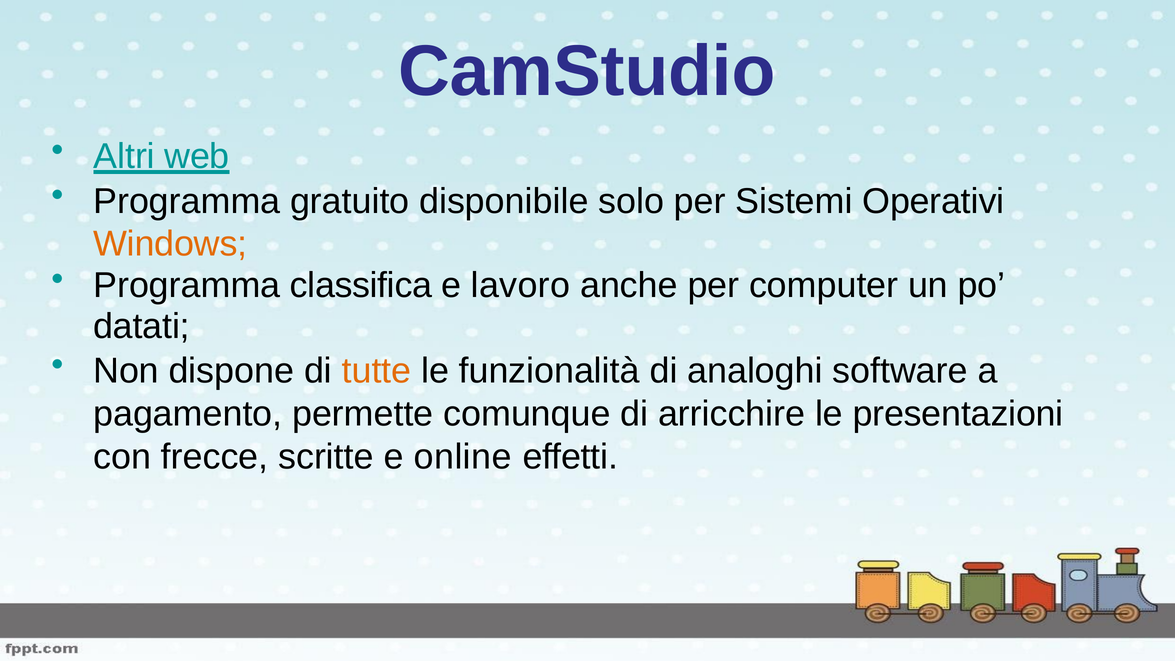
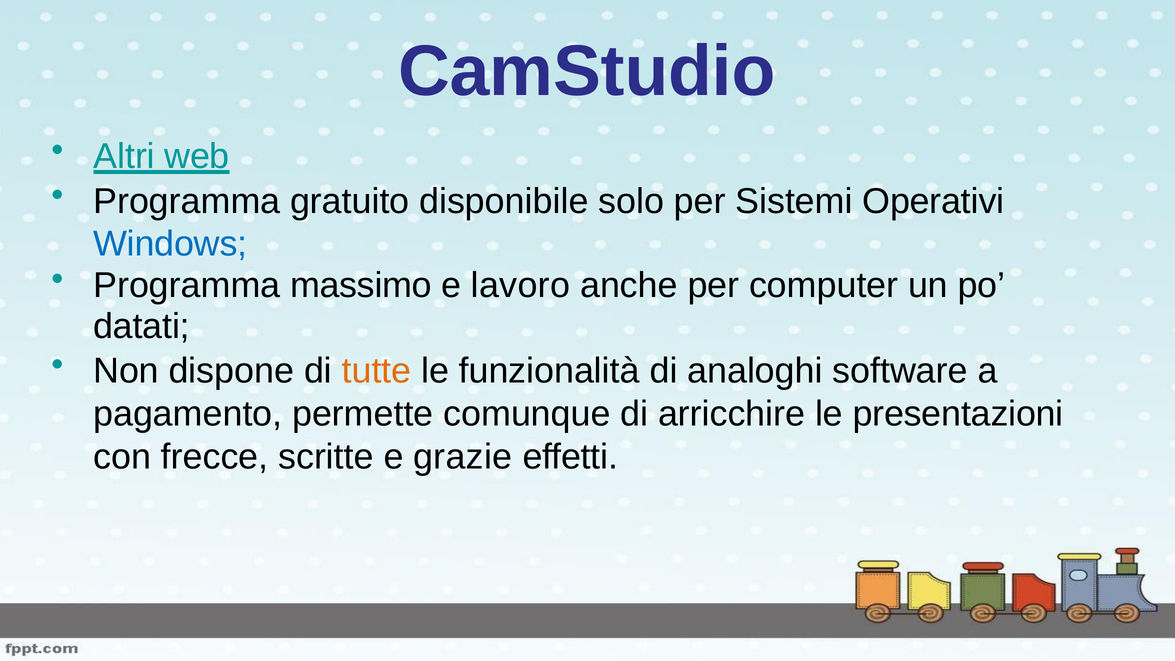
Windows colour: orange -> blue
classifica: classifica -> massimo
online: online -> grazie
